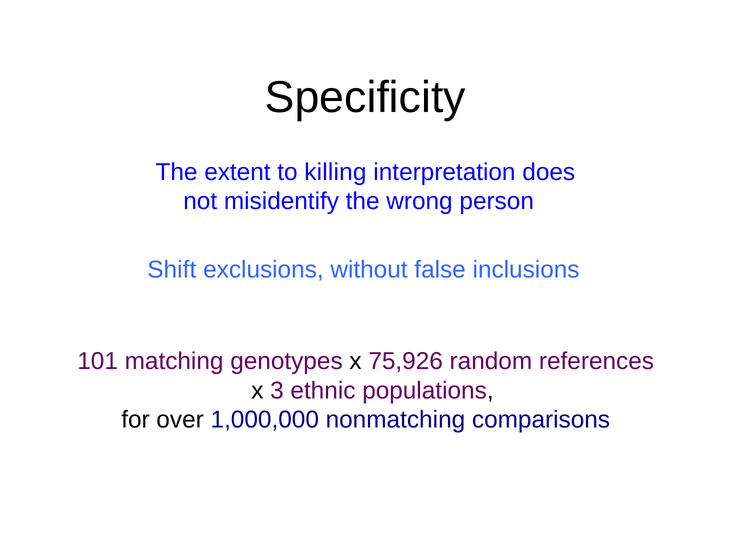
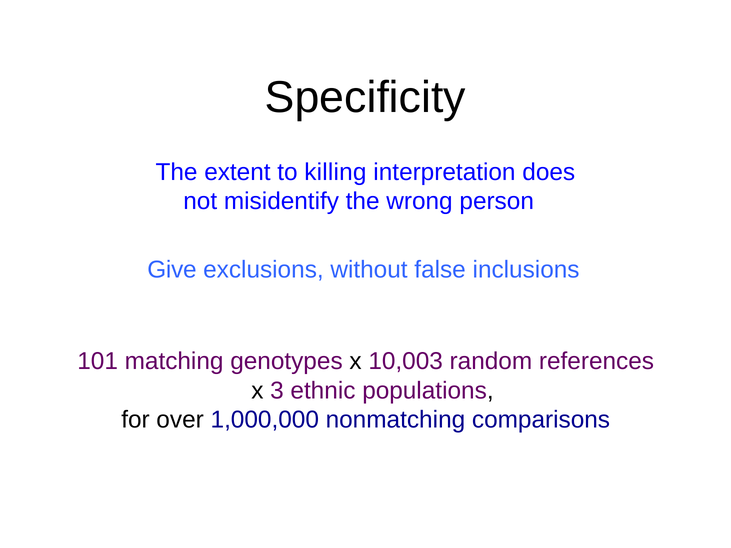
Shift: Shift -> Give
75,926: 75,926 -> 10,003
